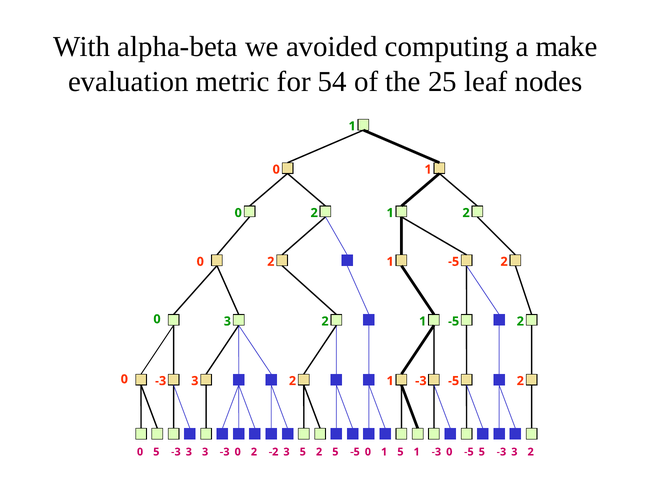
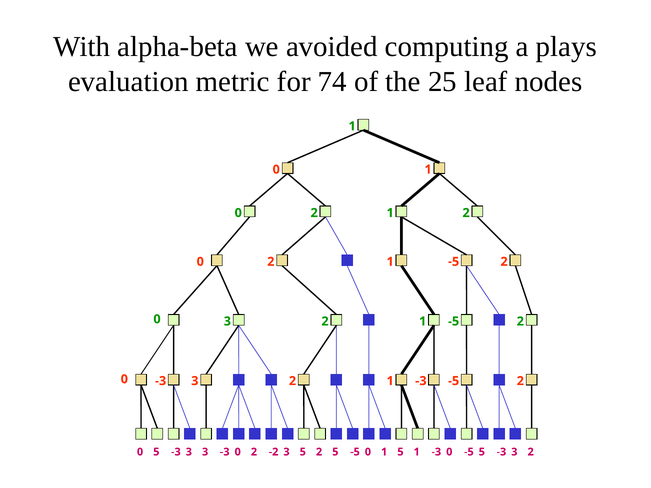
make: make -> plays
54: 54 -> 74
